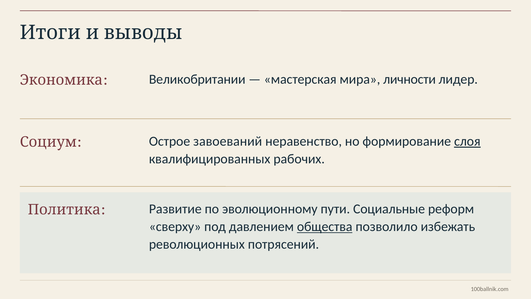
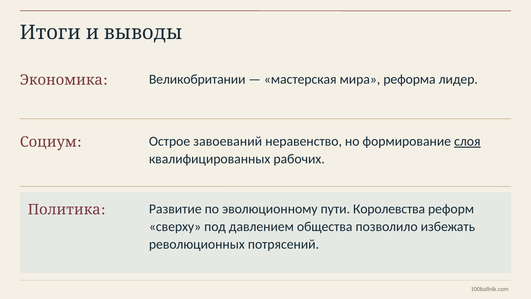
личности: личности -> реформа
Социальные: Социальные -> Королевства
общества underline: present -> none
